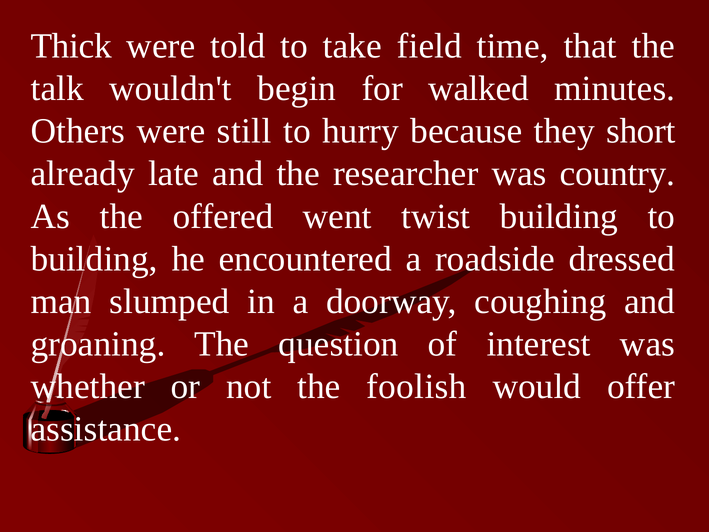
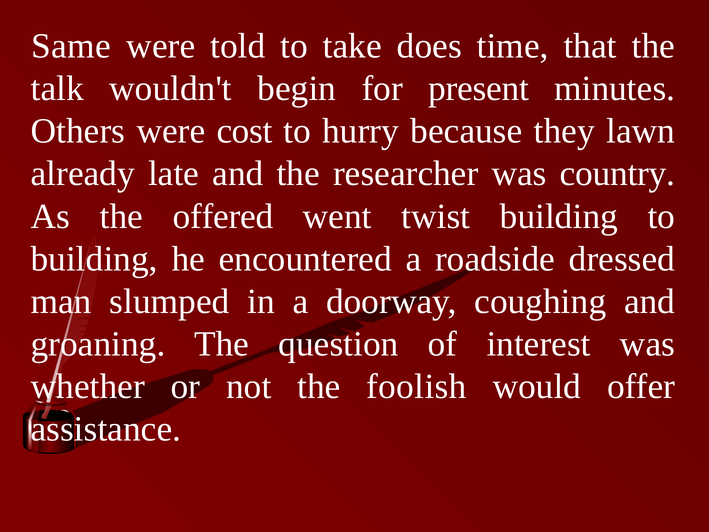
Thick: Thick -> Same
field: field -> does
walked: walked -> present
still: still -> cost
short: short -> lawn
